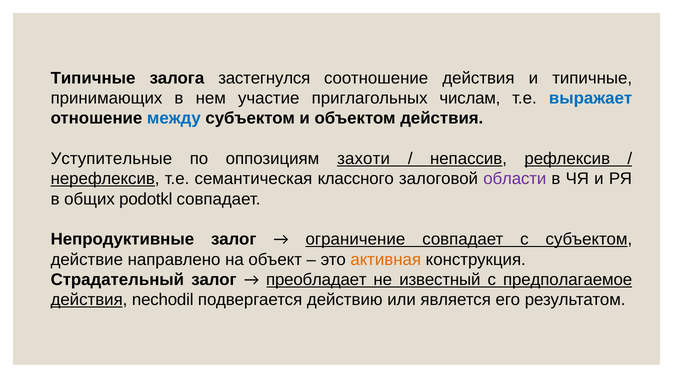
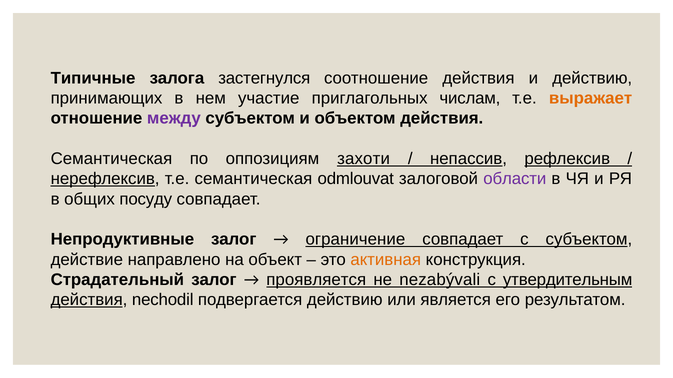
и типичные: типичные -> действию
выражает colour: blue -> orange
между colour: blue -> purple
Уступительные at (111, 159): Уступительные -> Семантическая
классного: классного -> odmlouvat
podotkl: podotkl -> посуду
преобладает: преобладает -> проявляется
известный: известный -> nezabývali
предполагаемое: предполагаемое -> утвердительным
